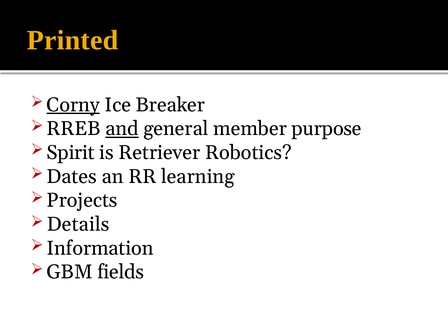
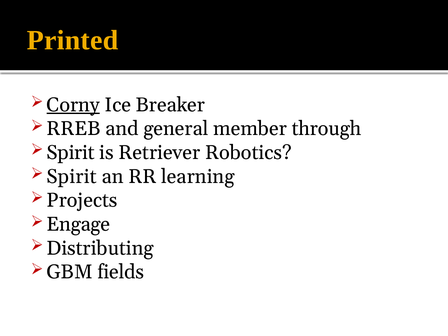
and underline: present -> none
purpose: purpose -> through
Dates at (72, 176): Dates -> Spirit
Details: Details -> Engage
Information: Information -> Distributing
